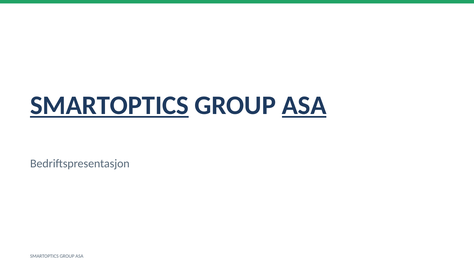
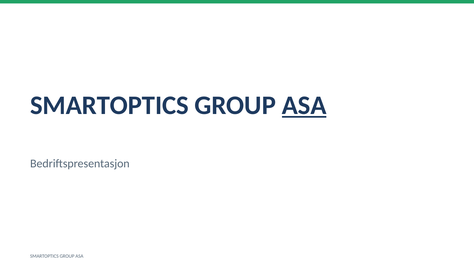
SMARTOPTICS at (109, 105) underline: present -> none
